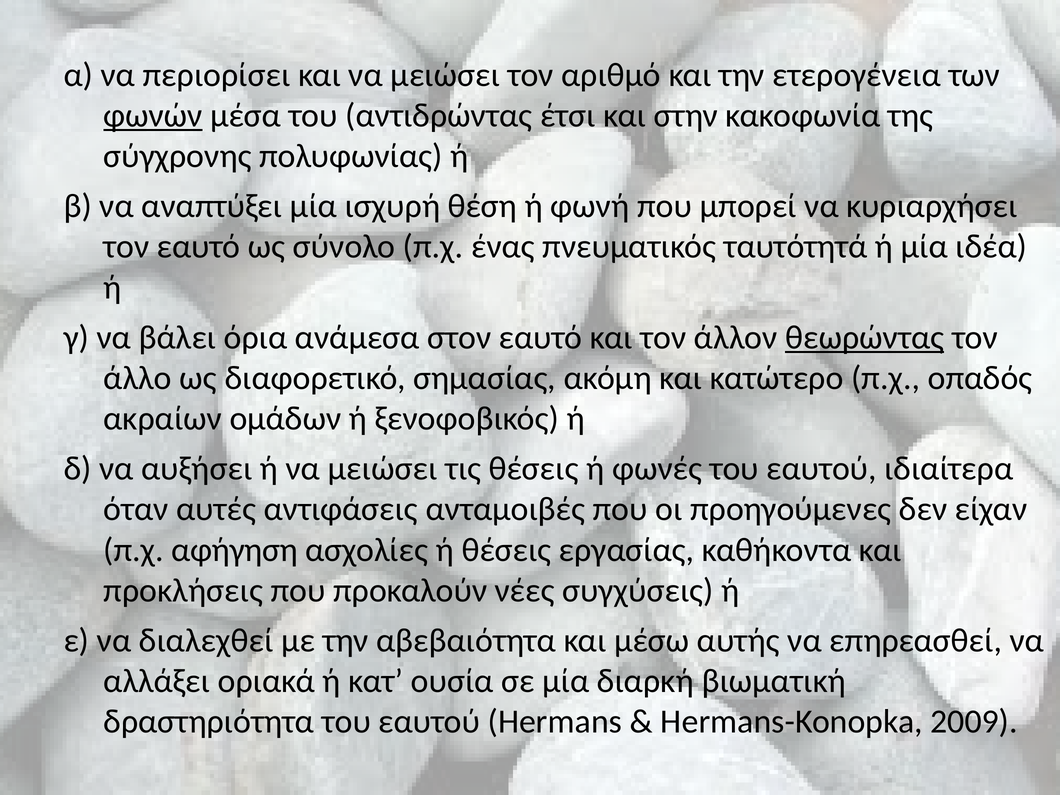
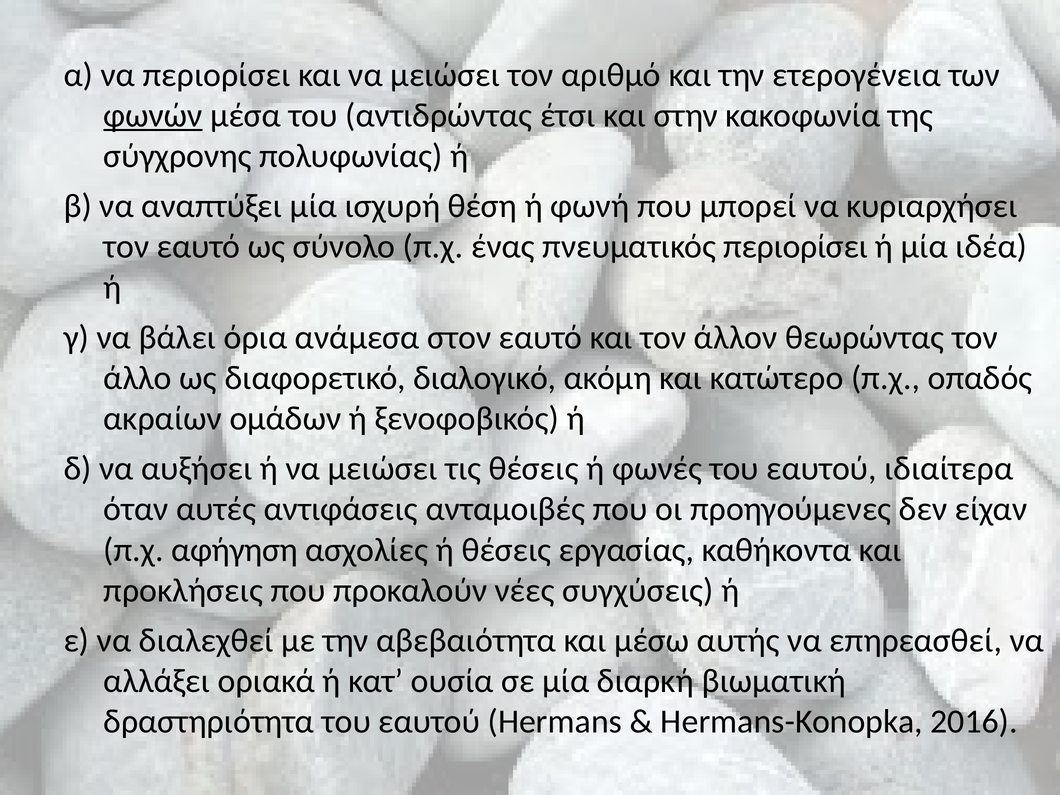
πνευματικός ταυτότητά: ταυτότητά -> περιορίσει
θεωρώντας underline: present -> none
σημασίας: σημασίας -> διαλογικό
2009: 2009 -> 2016
